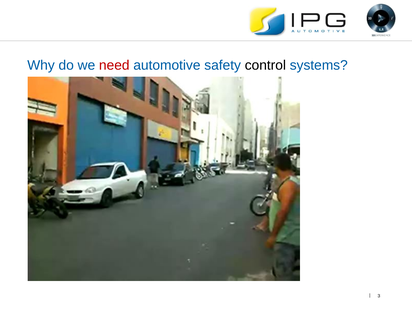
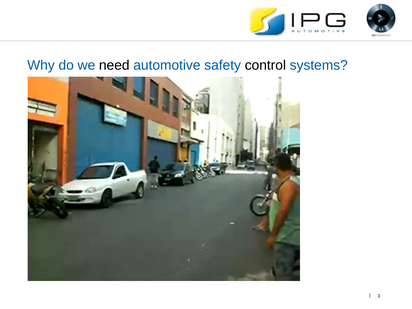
need colour: red -> black
